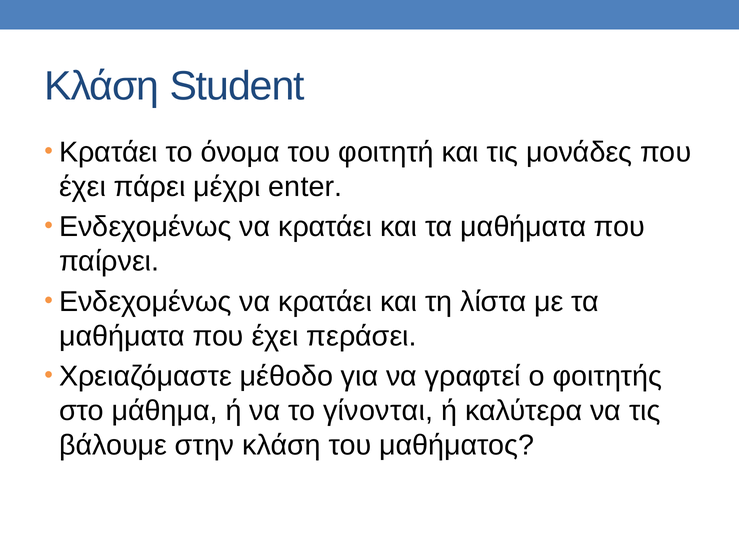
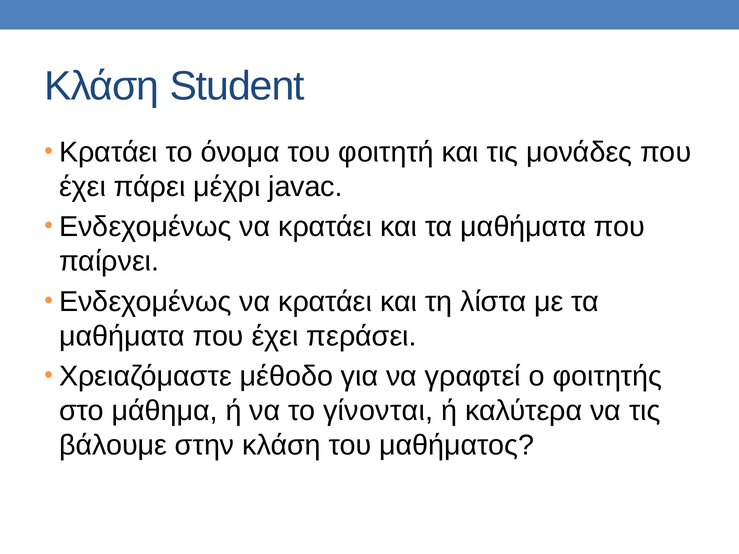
enter: enter -> javac
